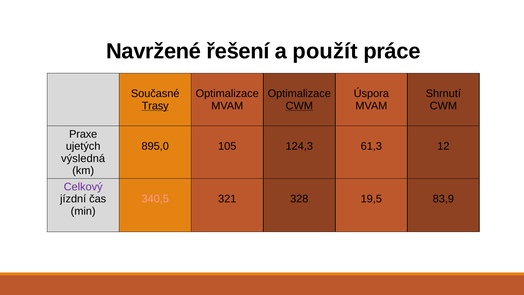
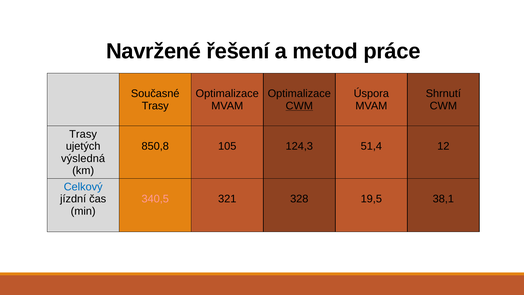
použít: použít -> metod
Trasy at (155, 106) underline: present -> none
Praxe at (83, 134): Praxe -> Trasy
895,0: 895,0 -> 850,8
61,3: 61,3 -> 51,4
Celkový colour: purple -> blue
83,9: 83,9 -> 38,1
